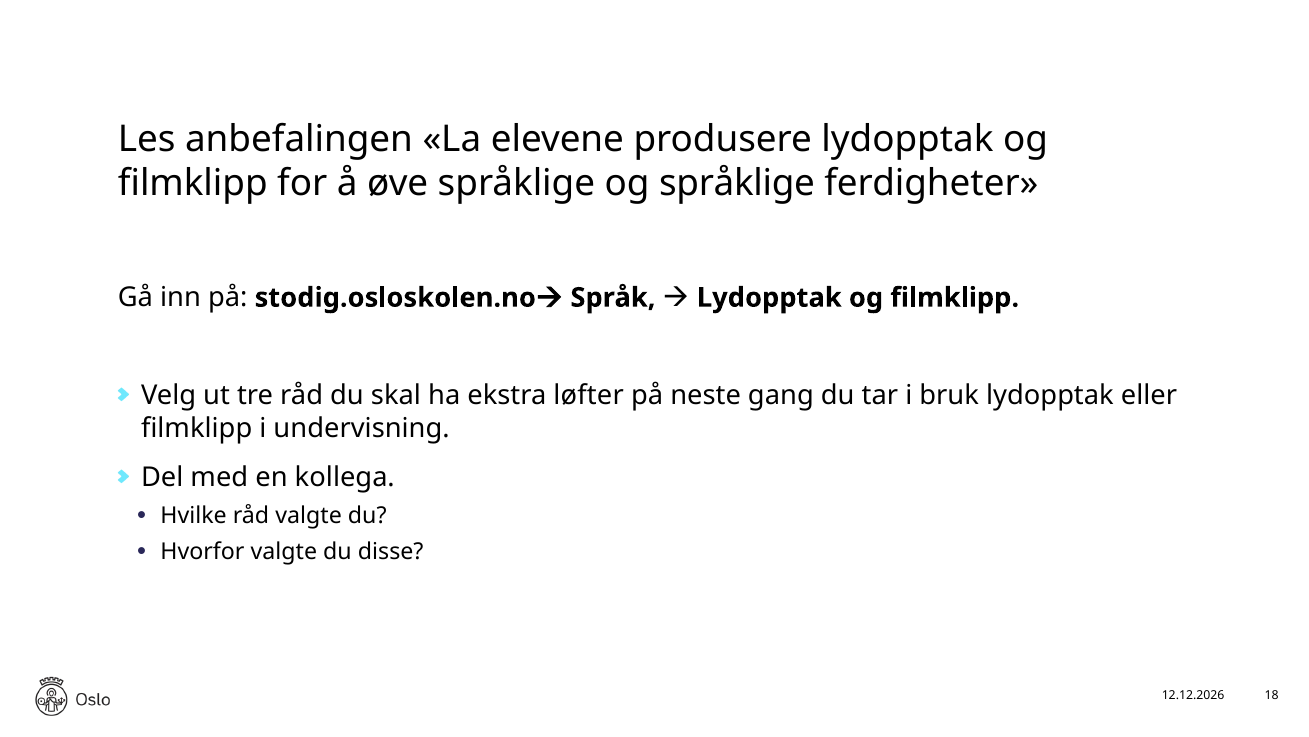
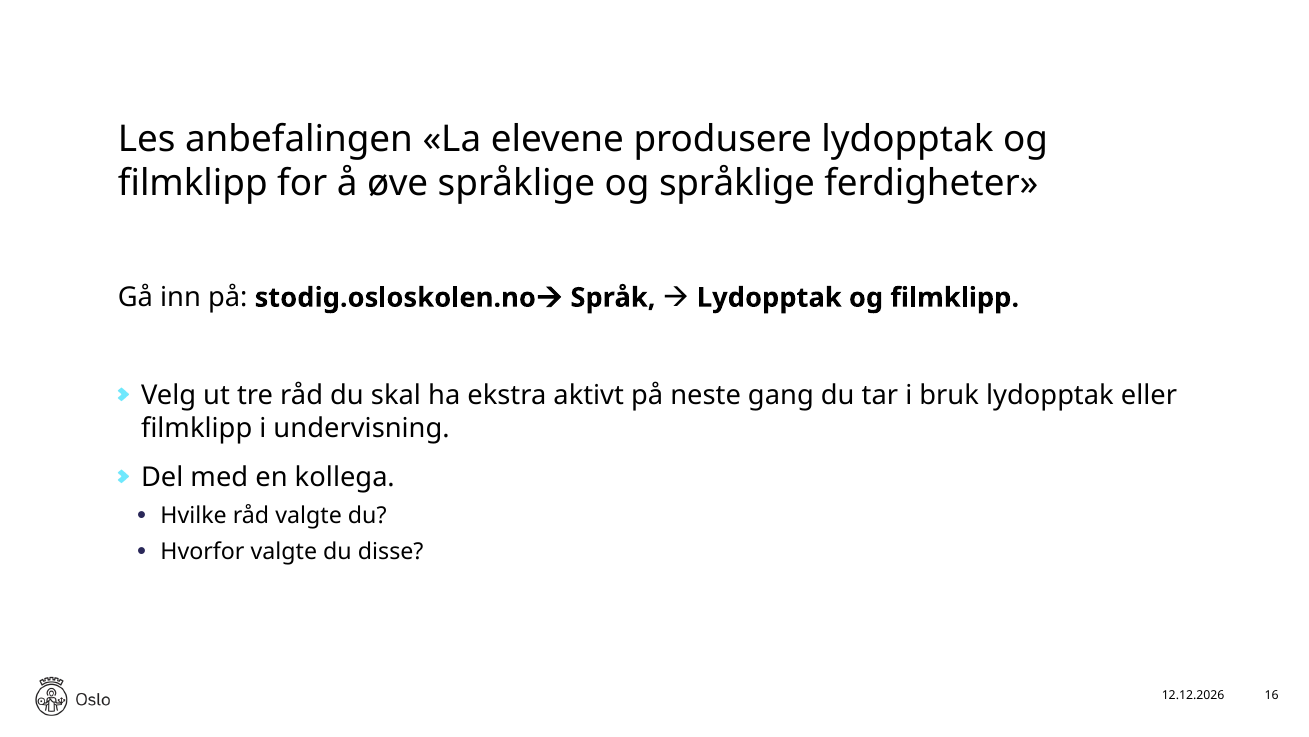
løfter: løfter -> aktivt
18: 18 -> 16
